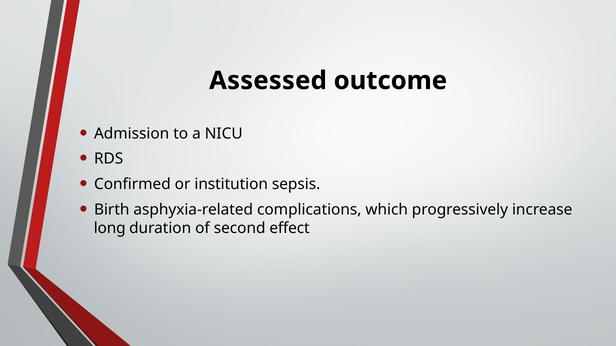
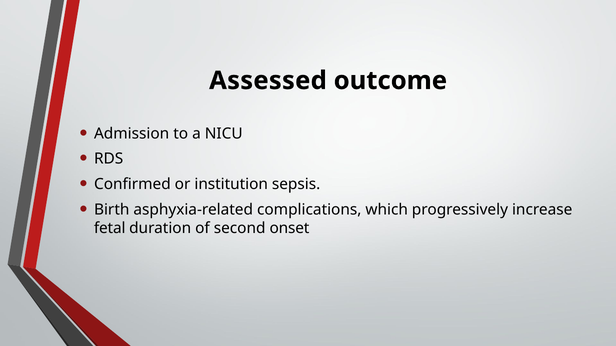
long: long -> fetal
effect: effect -> onset
